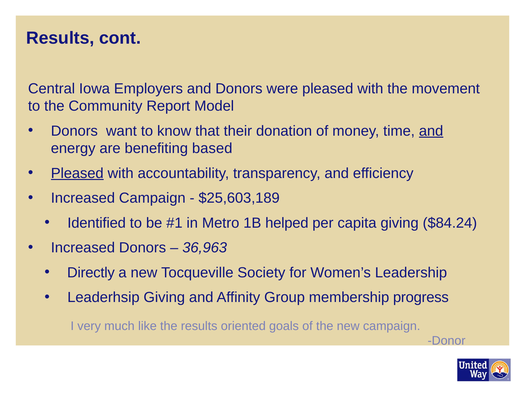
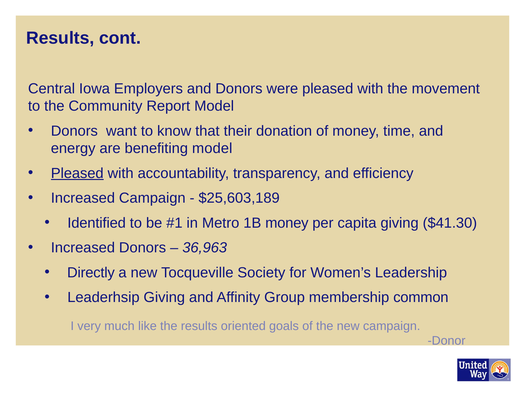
and at (431, 131) underline: present -> none
benefiting based: based -> model
1B helped: helped -> money
$84.24: $84.24 -> $41.30
progress: progress -> common
